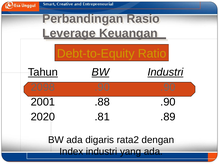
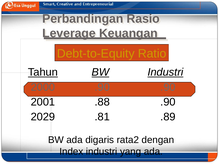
2098: 2098 -> 2000
2020: 2020 -> 2029
